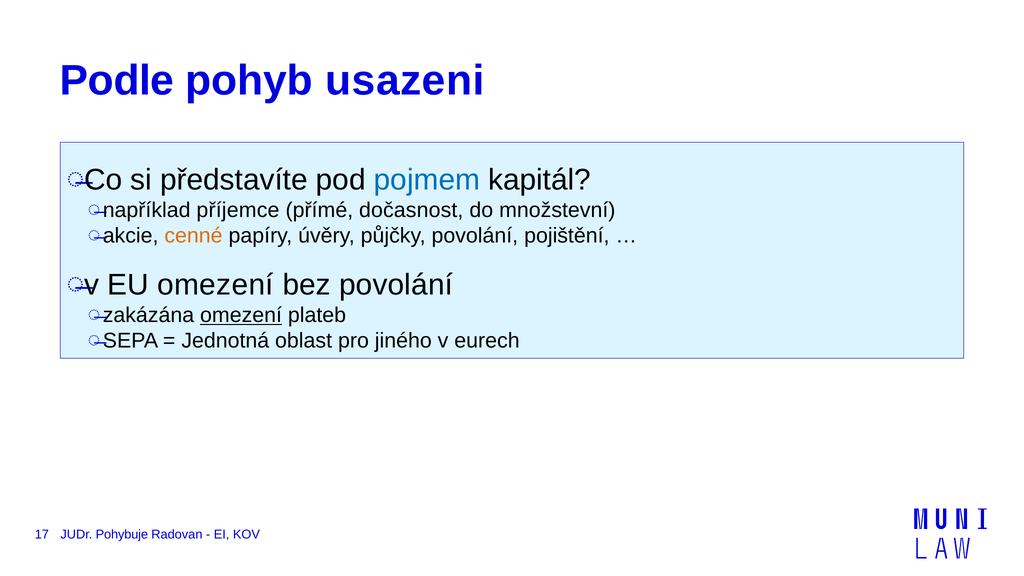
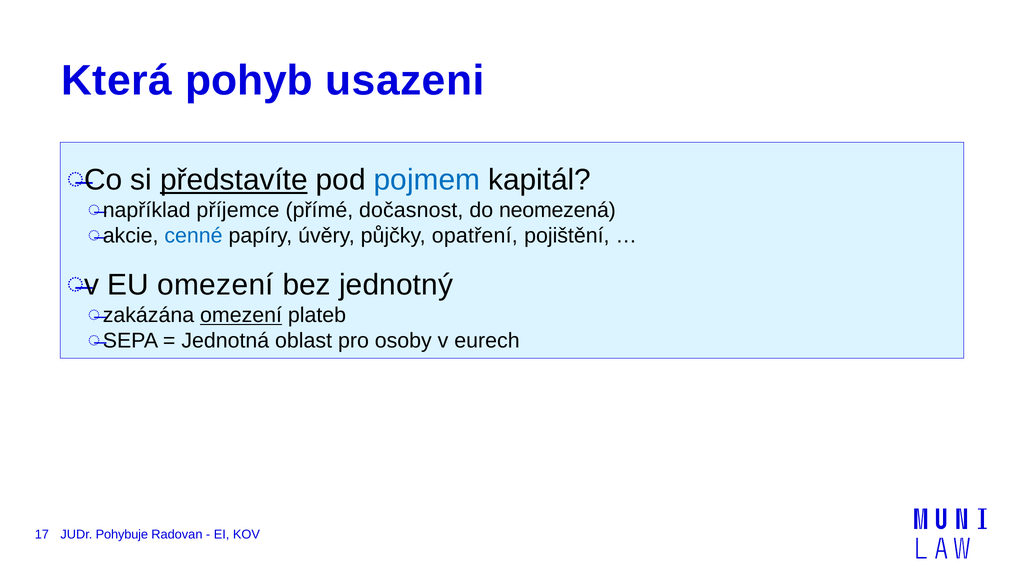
Podle: Podle -> Která
představíte underline: none -> present
množstevní: množstevní -> neomezená
cenné colour: orange -> blue
půjčky povolání: povolání -> opatření
bez povolání: povolání -> jednotný
jiného: jiného -> osoby
